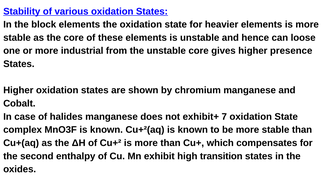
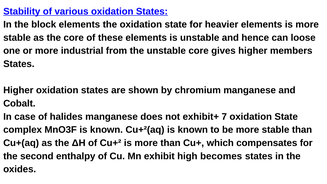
presence: presence -> members
transition: transition -> becomes
